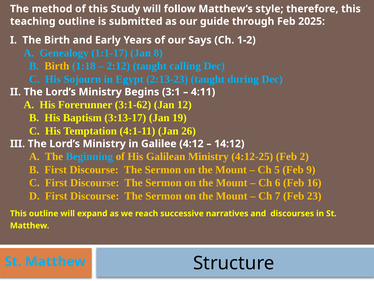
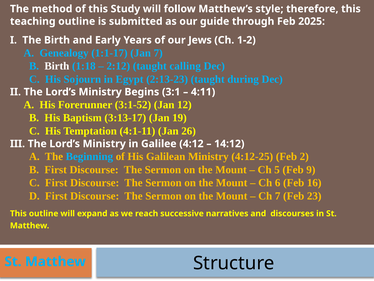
Says: Says -> Jews
Jan 8: 8 -> 7
Birth at (57, 66) colour: yellow -> white
3:1-62: 3:1-62 -> 3:1-52
